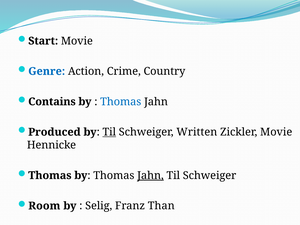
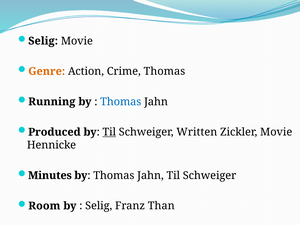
Start at (43, 41): Start -> Selig
Genre colour: blue -> orange
Crime Country: Country -> Thomas
Contains: Contains -> Running
Thomas at (50, 175): Thomas -> Minutes
Jahn at (150, 175) underline: present -> none
